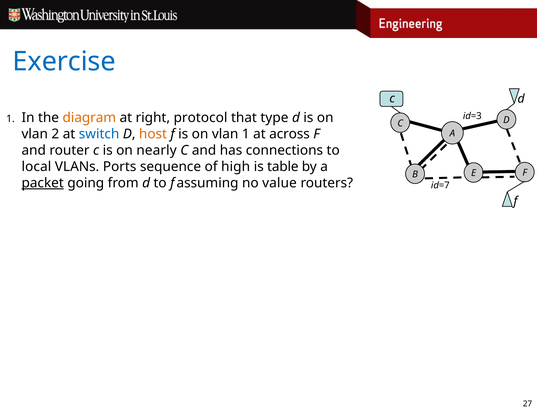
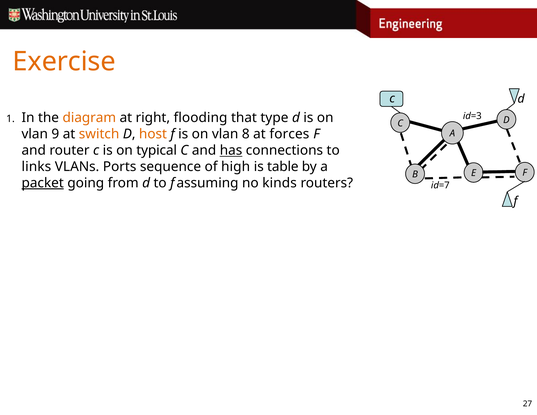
Exercise colour: blue -> orange
protocol: protocol -> flooding
2: 2 -> 9
switch colour: blue -> orange
vlan 1: 1 -> 8
across: across -> forces
nearly: nearly -> typical
has underline: none -> present
local: local -> links
value: value -> kinds
